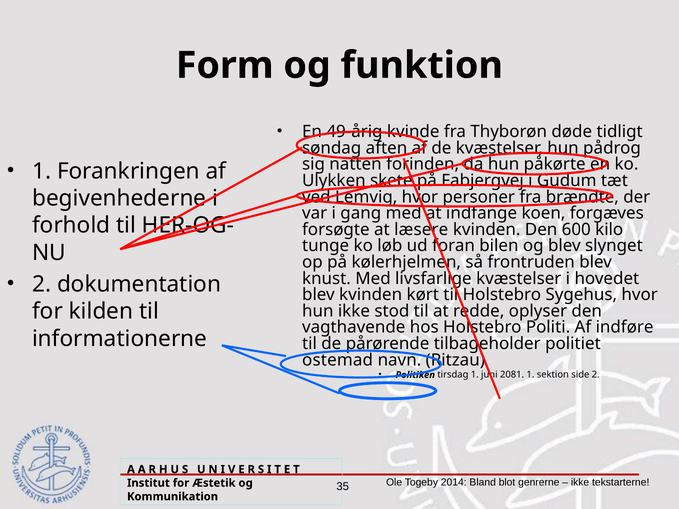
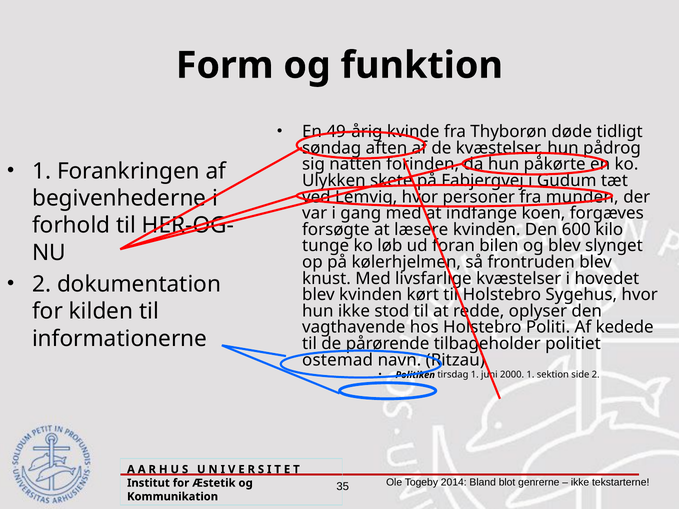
brændte: brændte -> munden
indføre: indføre -> kedede
2081: 2081 -> 2000
